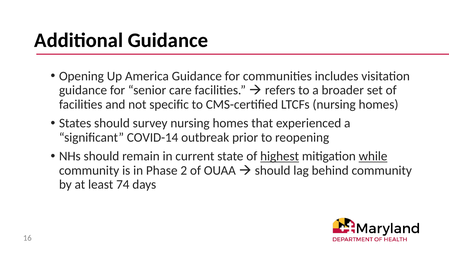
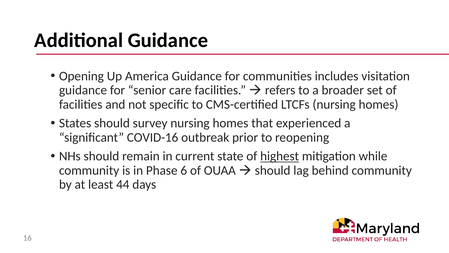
COVID-14: COVID-14 -> COVID-16
while underline: present -> none
2: 2 -> 6
74: 74 -> 44
